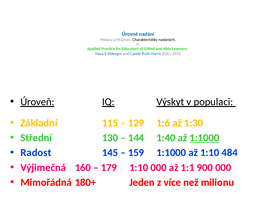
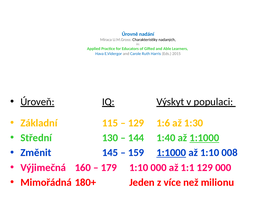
Radost: Radost -> Změnit
1:1000 at (171, 153) underline: none -> present
484: 484 -> 008
1:1 900: 900 -> 129
